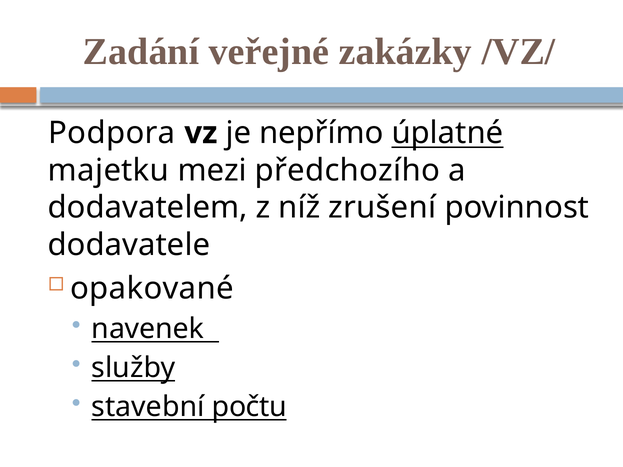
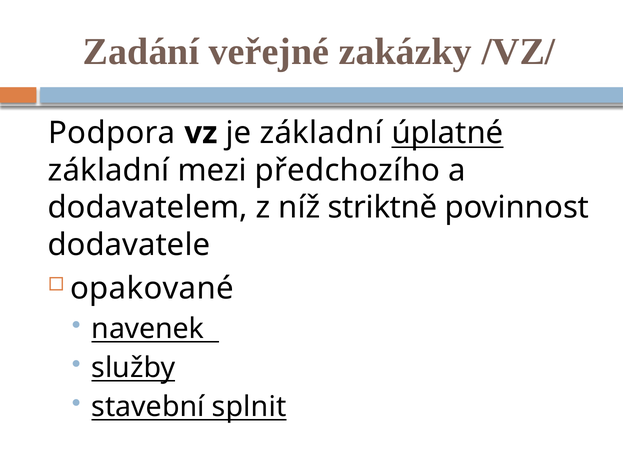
je nepřímo: nepřímo -> základní
majetku at (109, 170): majetku -> základní
zrušení: zrušení -> striktně
počtu: počtu -> splnit
